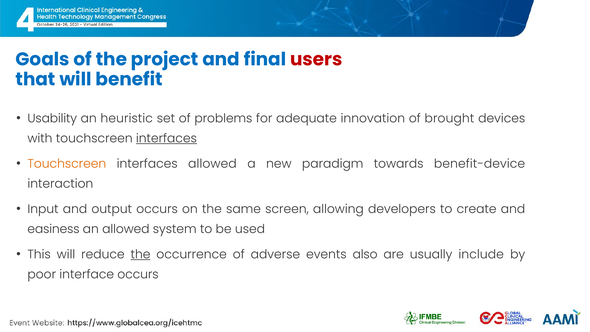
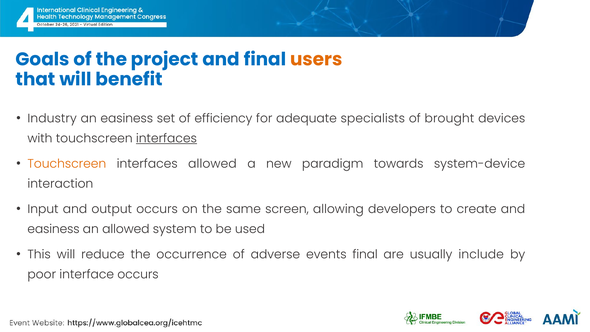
users colour: red -> orange
Usability: Usability -> Industry
an heuristic: heuristic -> easiness
problems: problems -> efficiency
innovation: innovation -> specialists
benefit-device: benefit-device -> system-device
the at (141, 254) underline: present -> none
events also: also -> final
